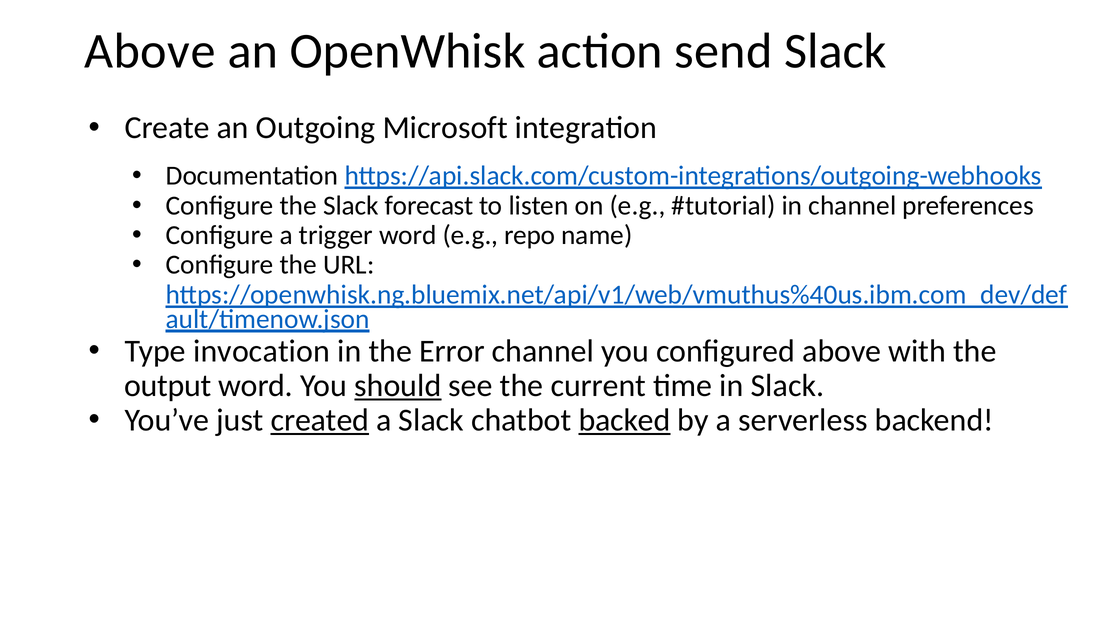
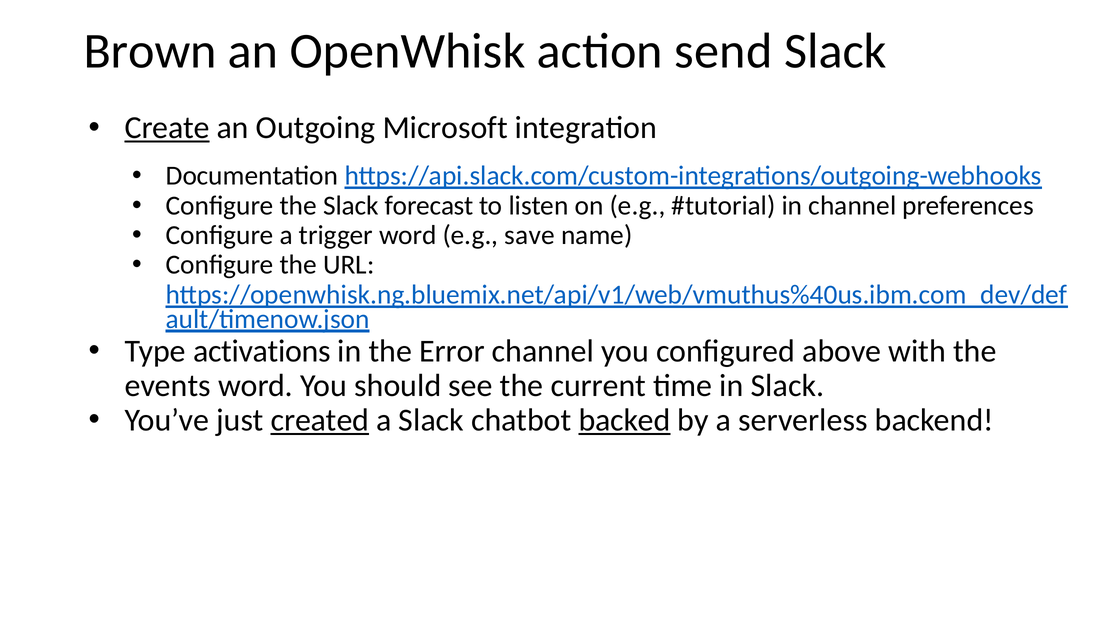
Above at (150, 51): Above -> Brown
Create underline: none -> present
repo: repo -> save
invocation: invocation -> activations
output: output -> events
should underline: present -> none
